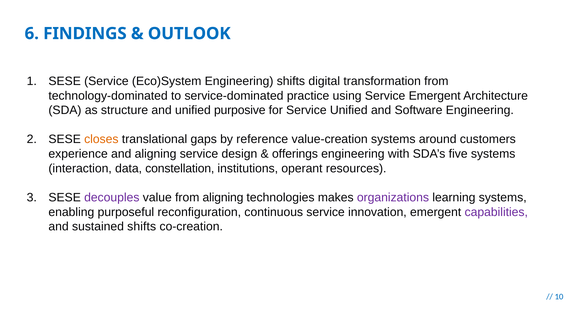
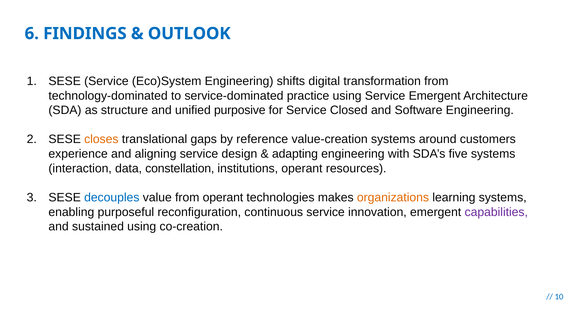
Service Unified: Unified -> Closed
offerings: offerings -> adapting
decouples colour: purple -> blue
from aligning: aligning -> operant
organizations colour: purple -> orange
sustained shifts: shifts -> using
